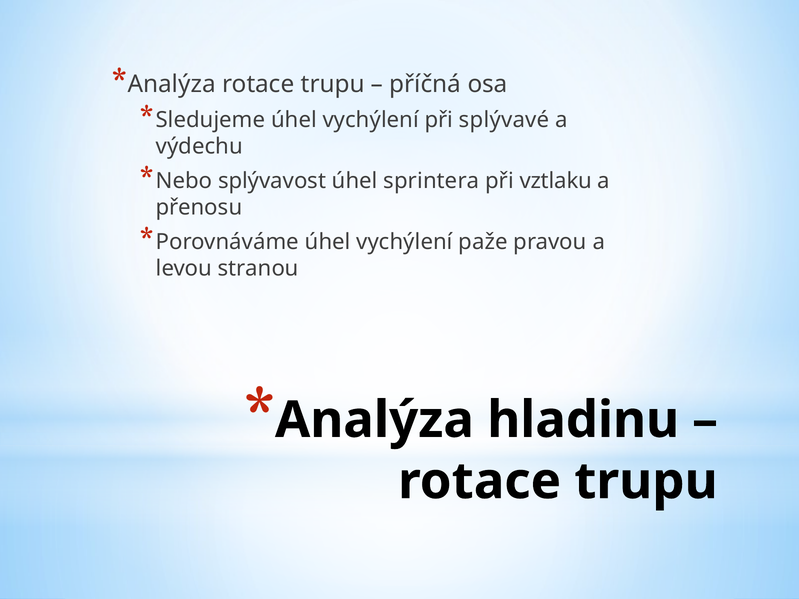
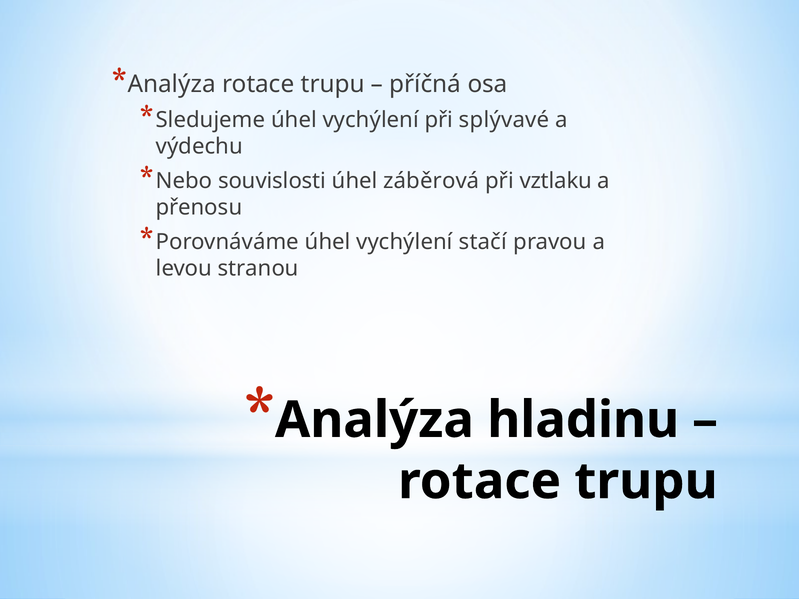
splývavost: splývavost -> souvislosti
sprintera: sprintera -> záběrová
paže: paže -> stačí
